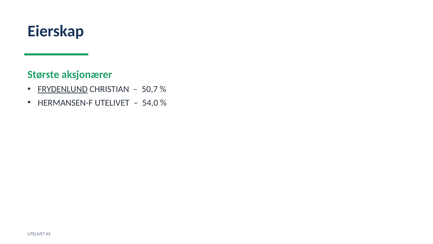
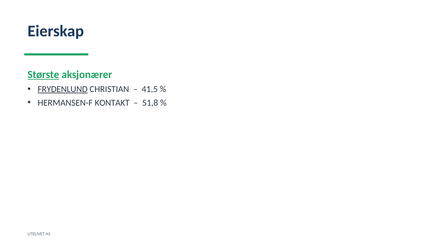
Største underline: none -> present
50,7: 50,7 -> 41,5
HERMANSEN-F UTELIVET: UTELIVET -> KONTAKT
54,0: 54,0 -> 51,8
